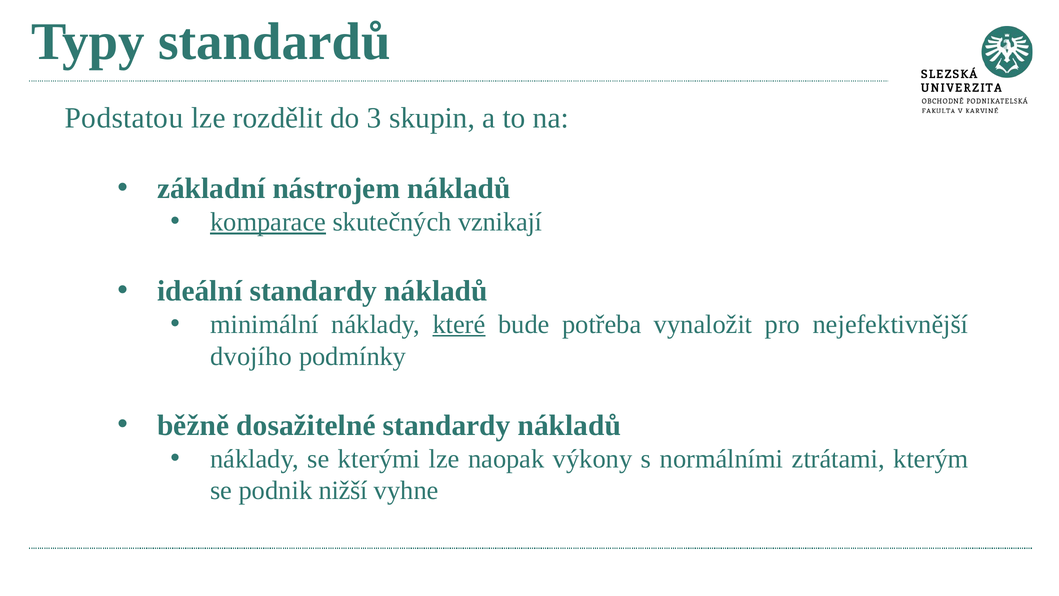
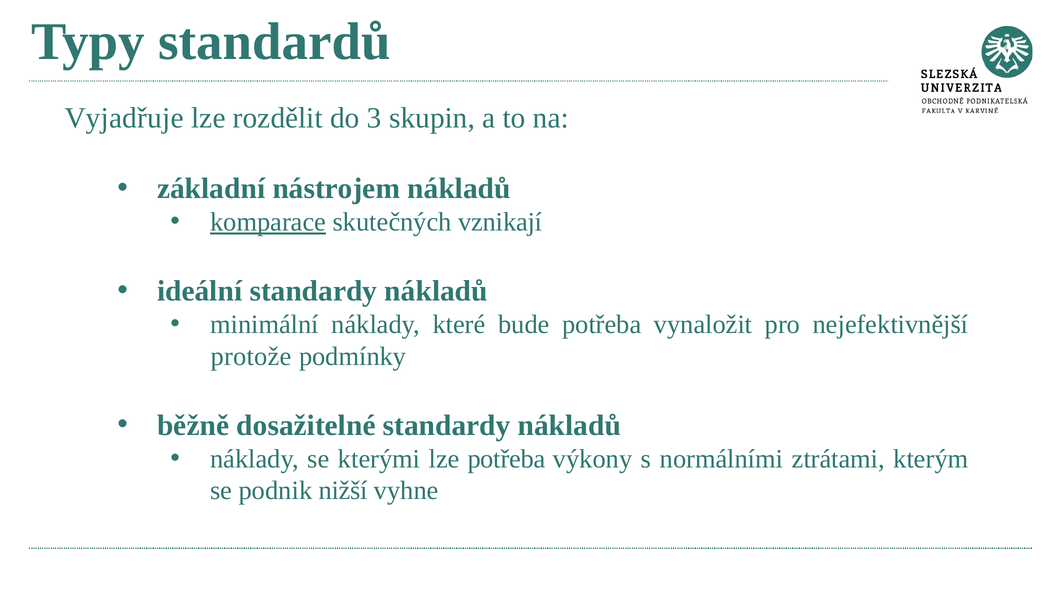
Podstatou: Podstatou -> Vyjadřuje
které underline: present -> none
dvojího: dvojího -> protože
lze naopak: naopak -> potřeba
